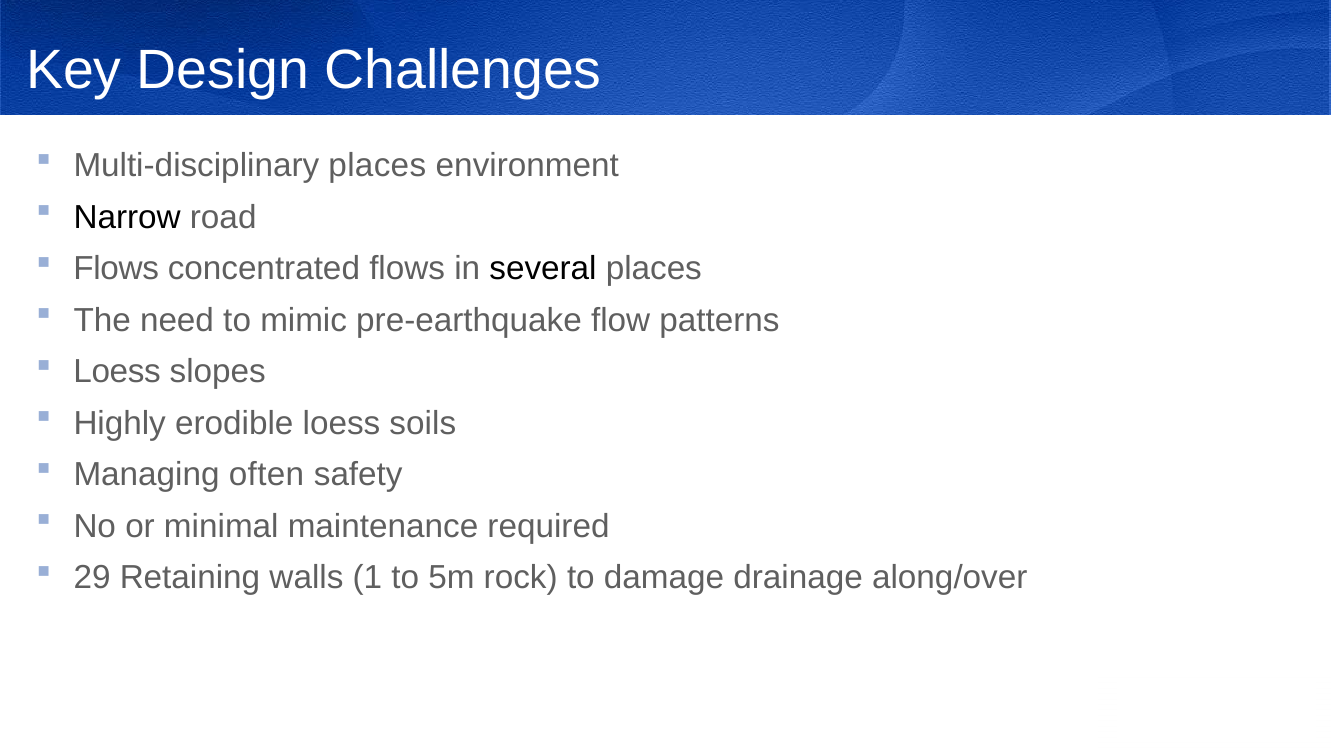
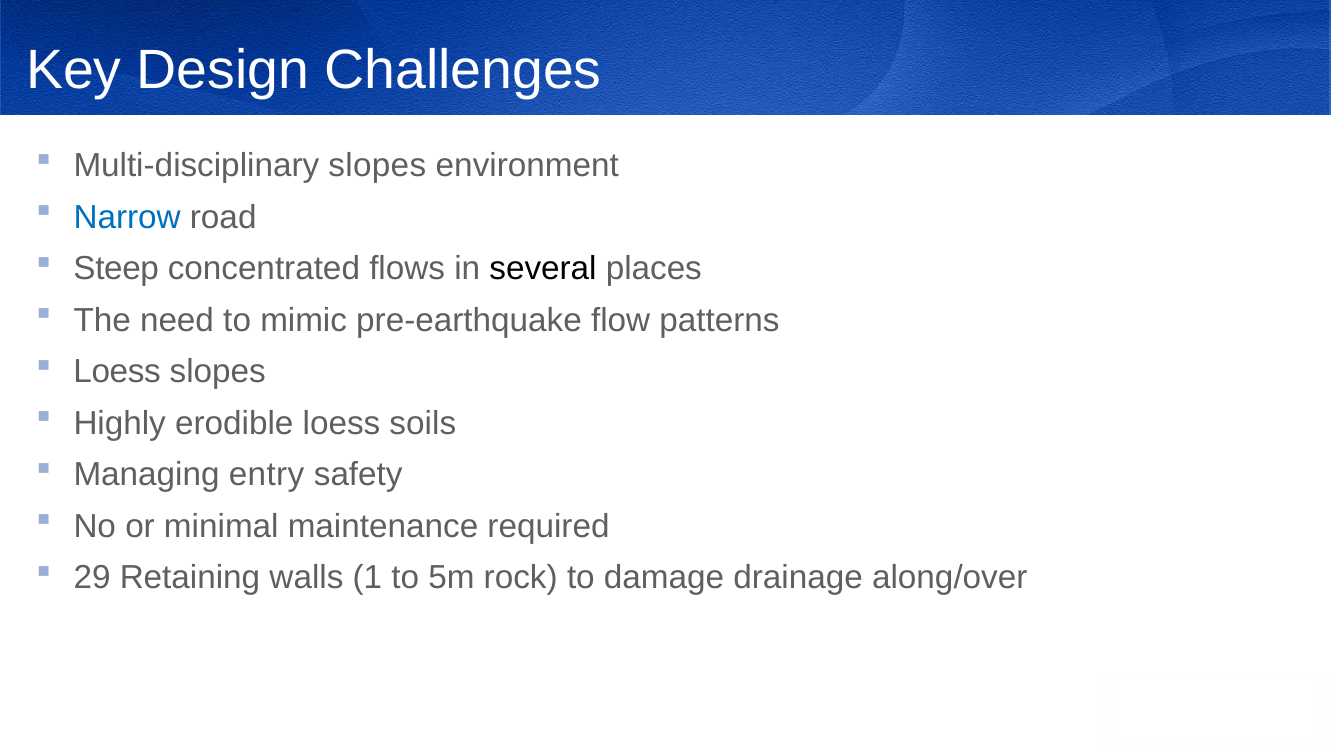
Multi-disciplinary places: places -> slopes
Narrow colour: black -> blue
Flows at (116, 269): Flows -> Steep
often: often -> entry
